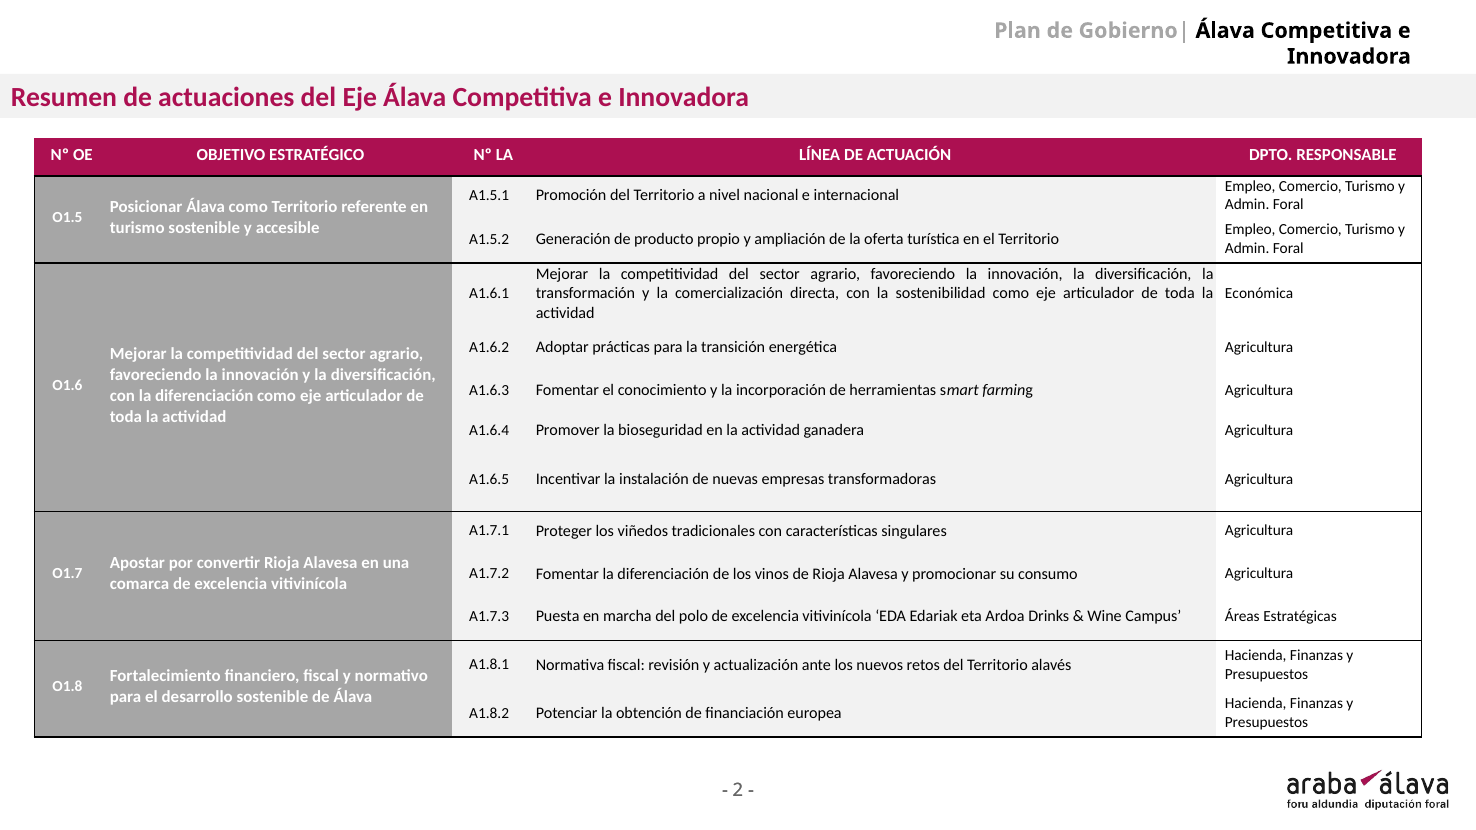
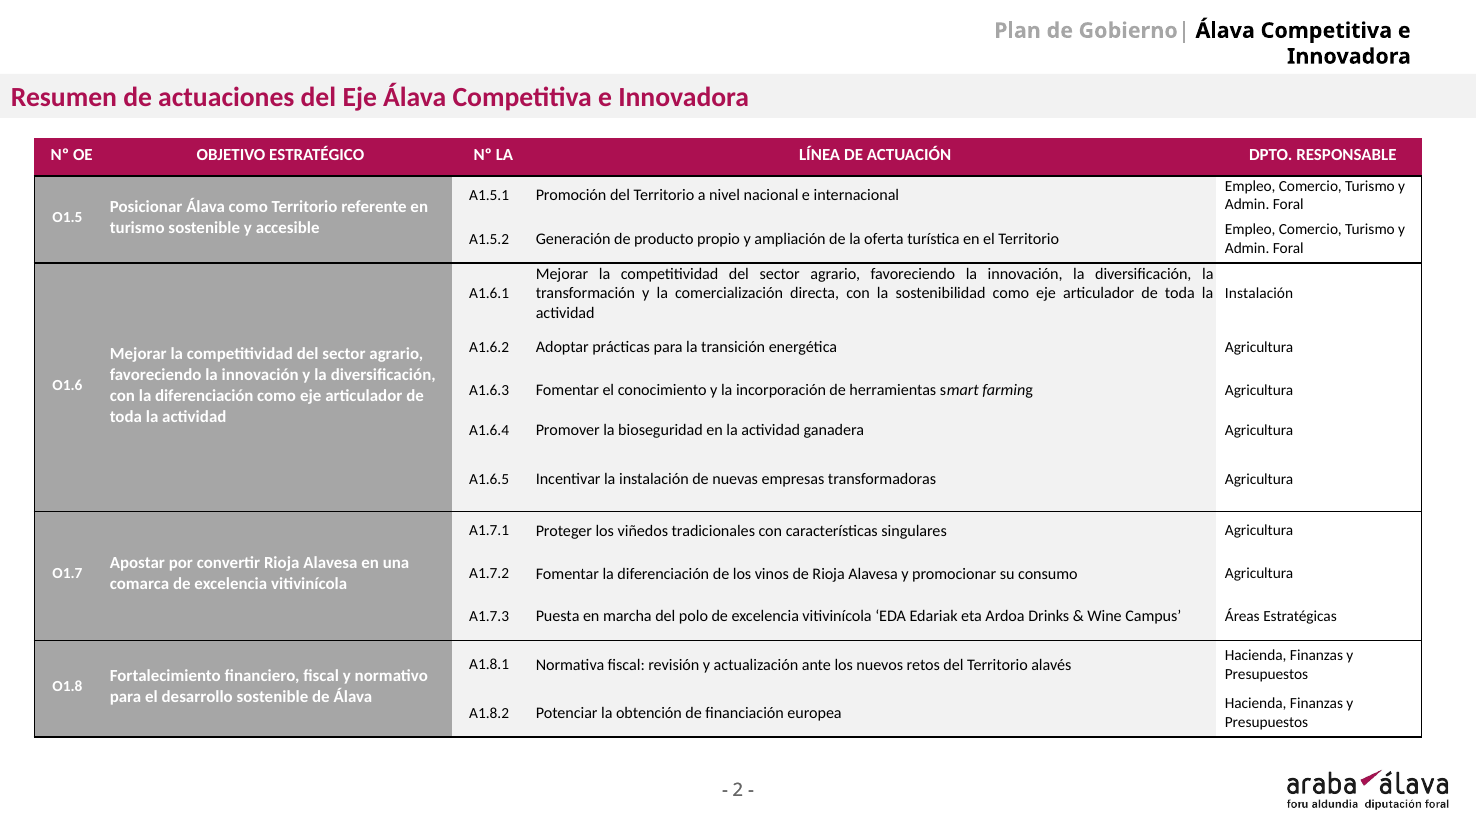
Económica at (1259, 293): Económica -> Instalación
